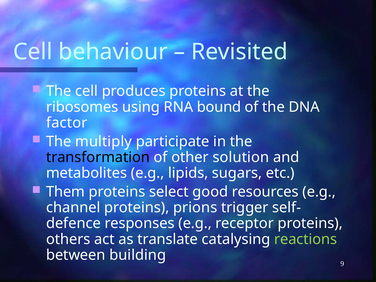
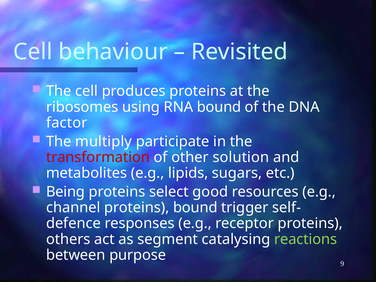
transformation colour: black -> red
Them: Them -> Being
proteins prions: prions -> bound
translate: translate -> segment
building: building -> purpose
